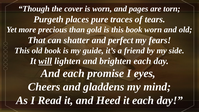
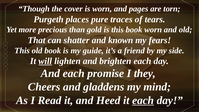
perfect: perfect -> known
eyes: eyes -> they
each at (143, 100) underline: none -> present
